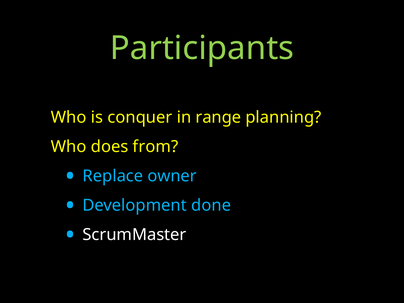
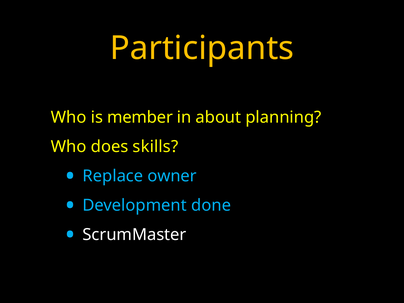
Participants colour: light green -> yellow
conquer: conquer -> member
range: range -> about
from: from -> skills
